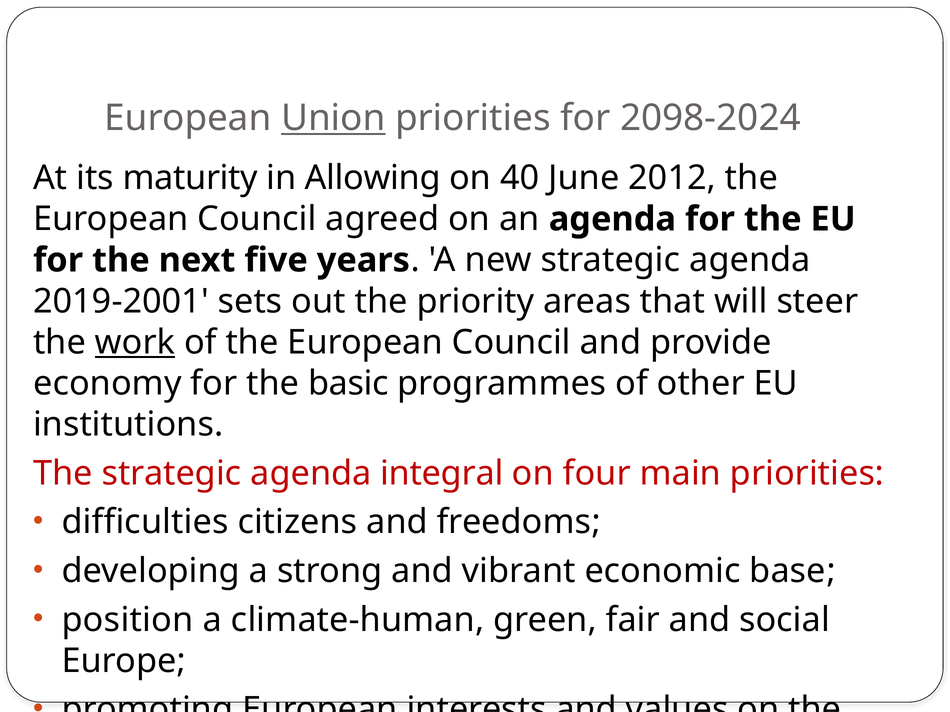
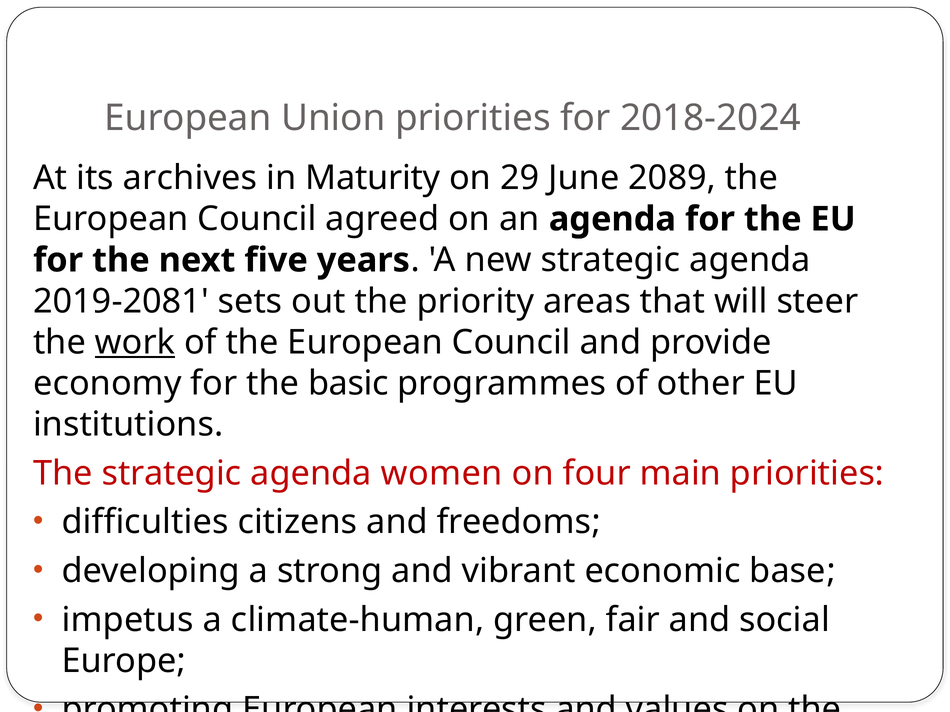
Union underline: present -> none
2098-2024: 2098-2024 -> 2018-2024
maturity: maturity -> archives
Allowing: Allowing -> Maturity
40: 40 -> 29
2012: 2012 -> 2089
2019-2001: 2019-2001 -> 2019-2081
integral: integral -> women
position: position -> impetus
